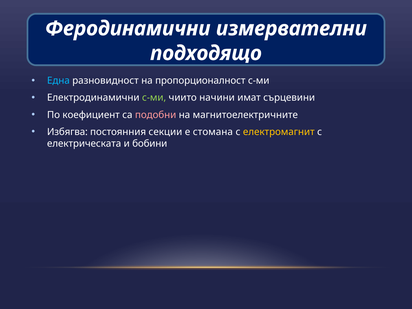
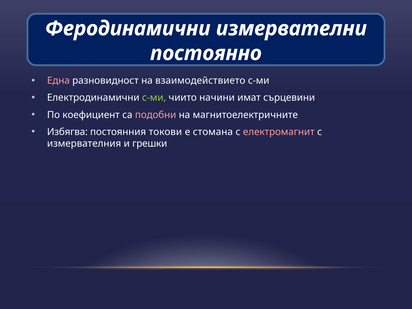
подходящо: подходящо -> постоянно
Една colour: light blue -> pink
пропорционалност: пропорционалност -> взаимодействието
секции: секции -> токови
електромагнит colour: yellow -> pink
електрическата: електрическата -> измервателния
бобини: бобини -> грешки
